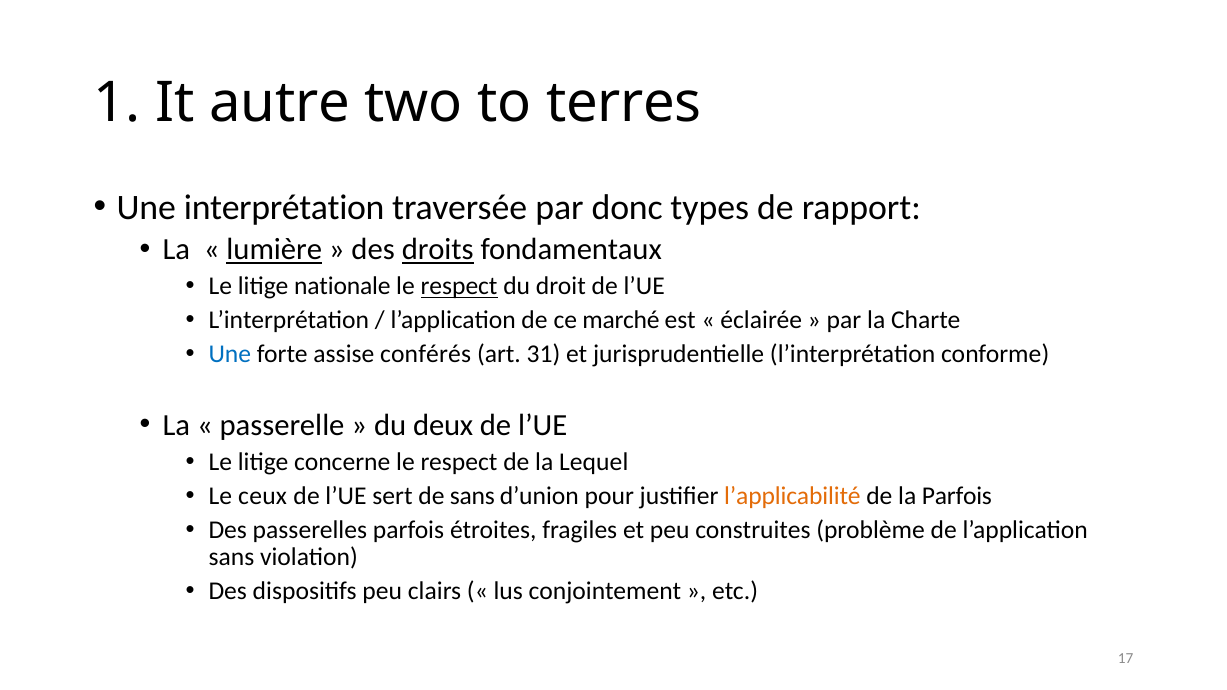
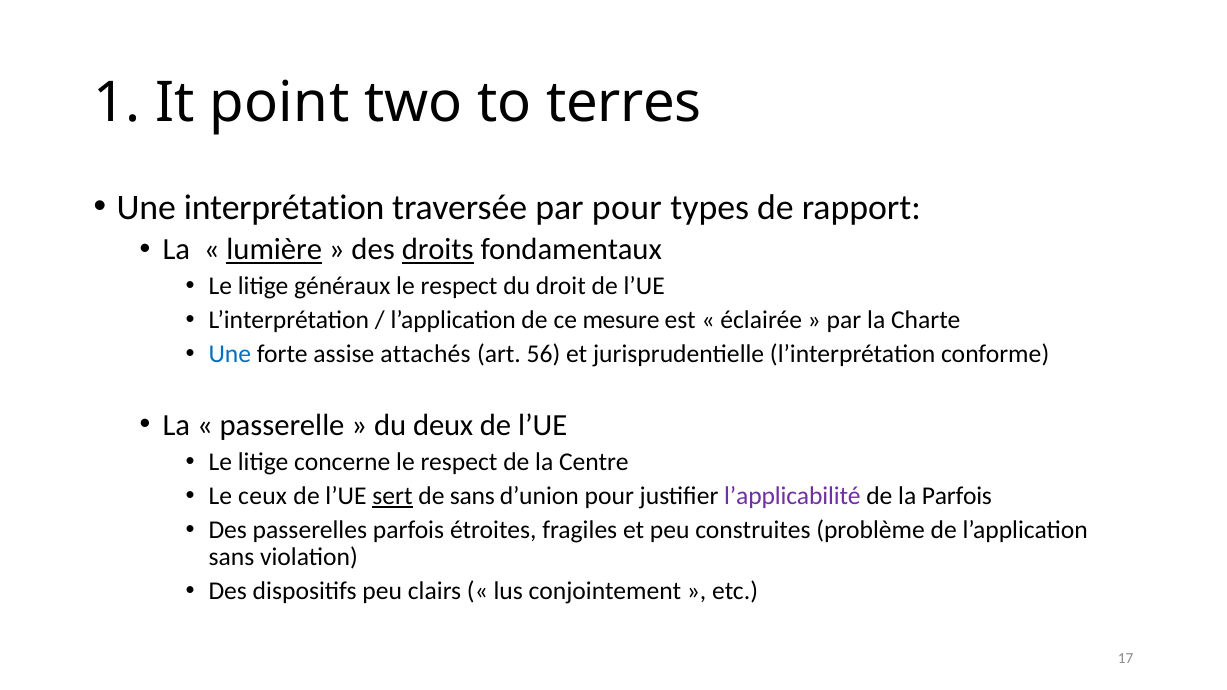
autre: autre -> point
par donc: donc -> pour
nationale: nationale -> généraux
respect at (459, 287) underline: present -> none
marché: marché -> mesure
conférés: conférés -> attachés
31: 31 -> 56
Lequel: Lequel -> Centre
sert underline: none -> present
l’applicabilité colour: orange -> purple
